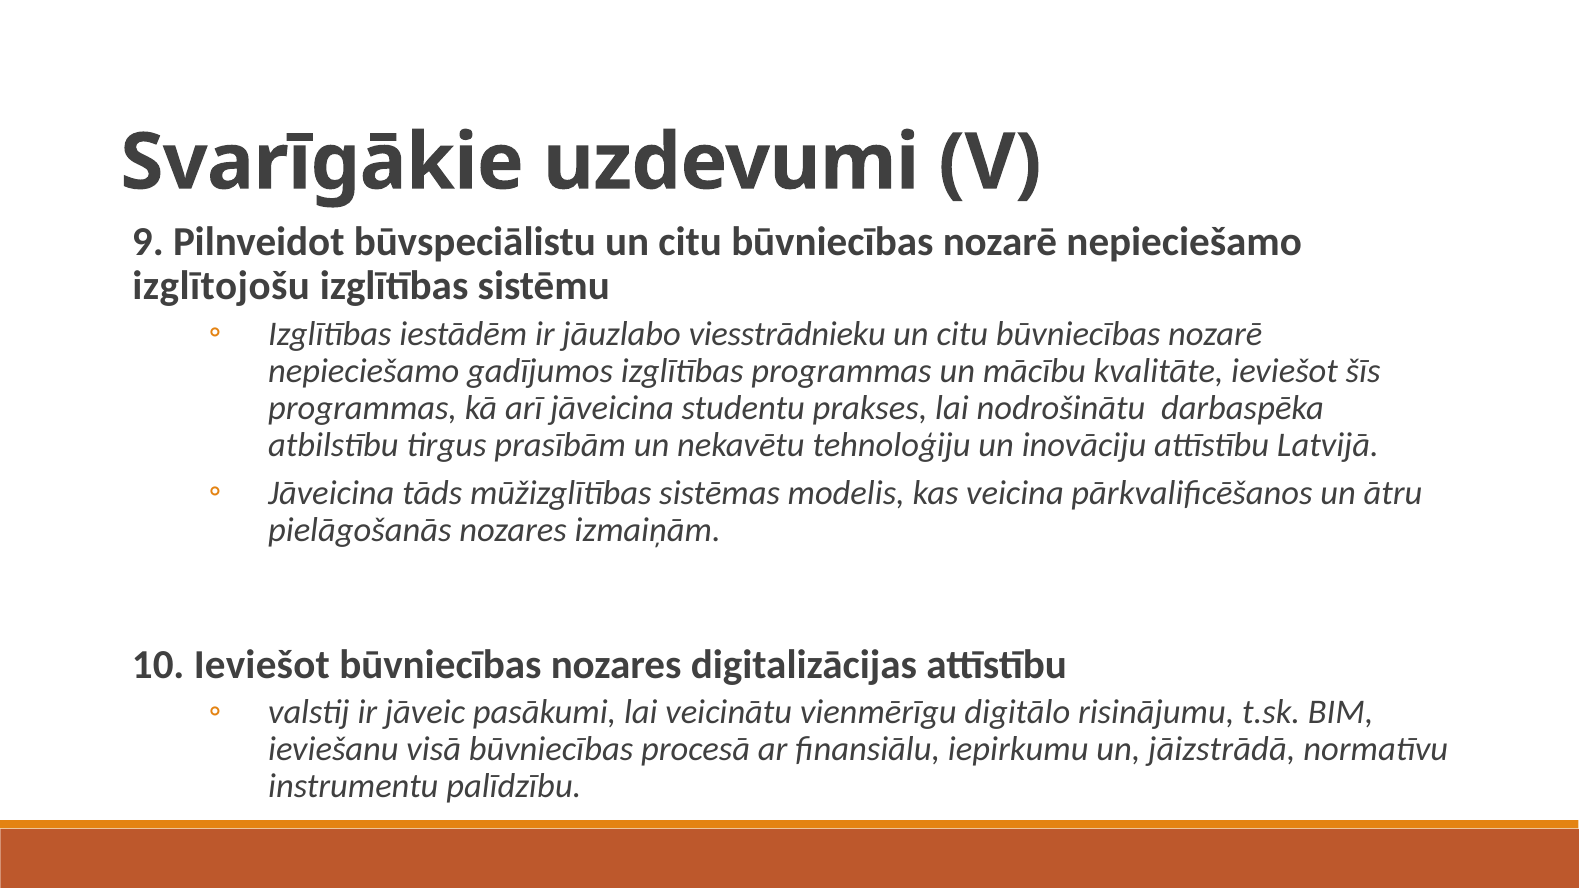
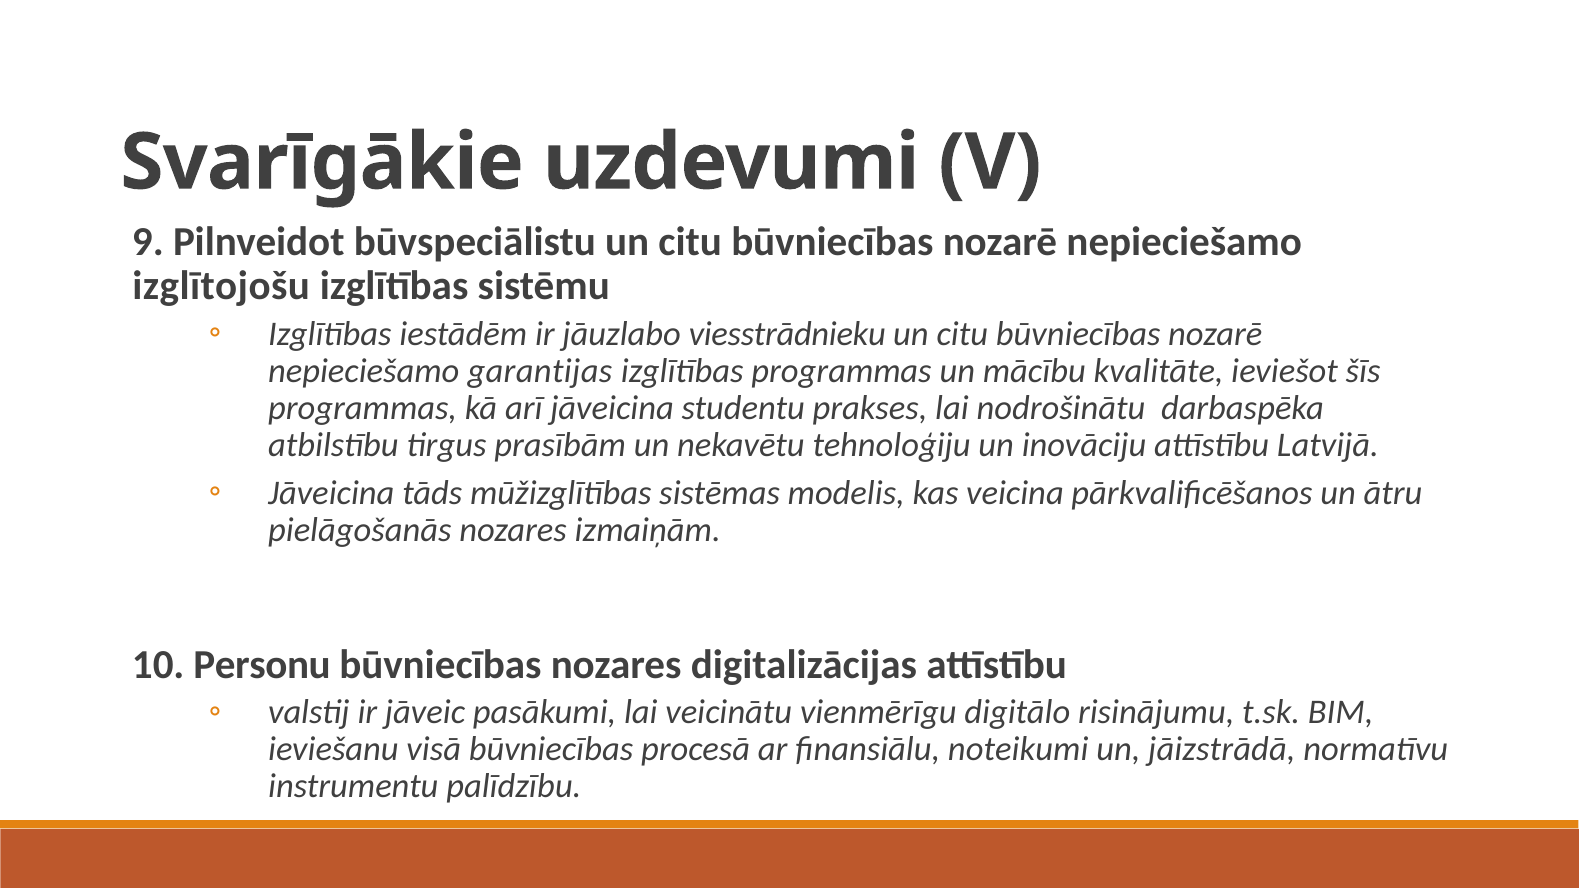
gadījumos: gadījumos -> garantijas
10 Ieviešot: Ieviešot -> Personu
iepirkumu: iepirkumu -> noteikumi
